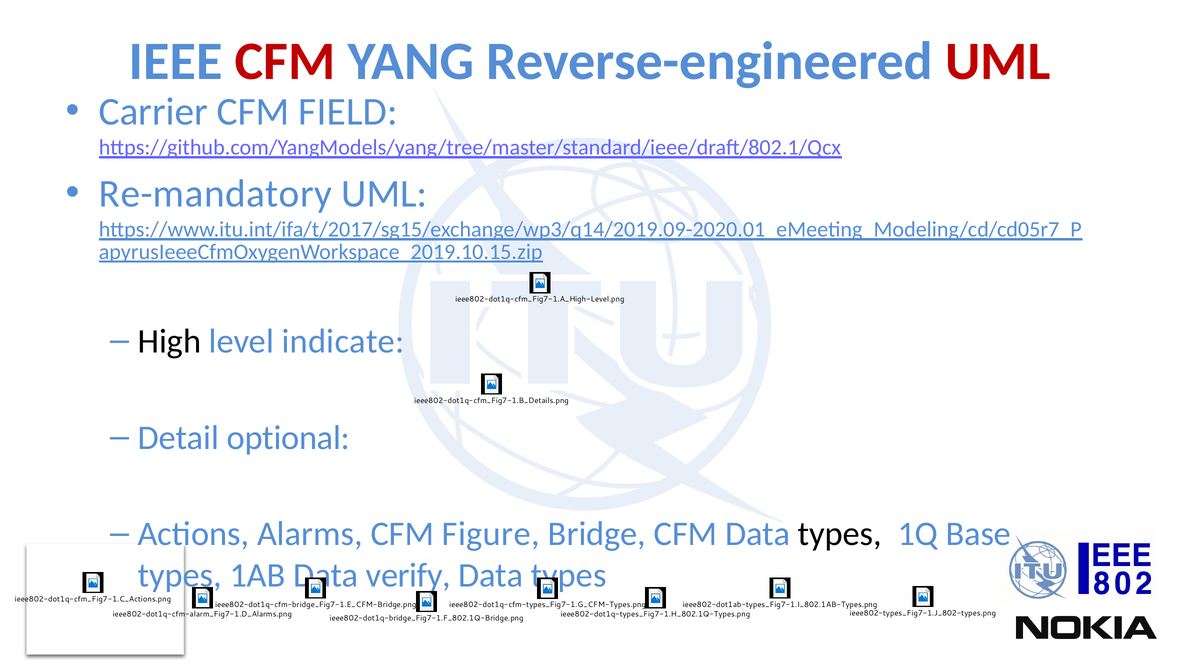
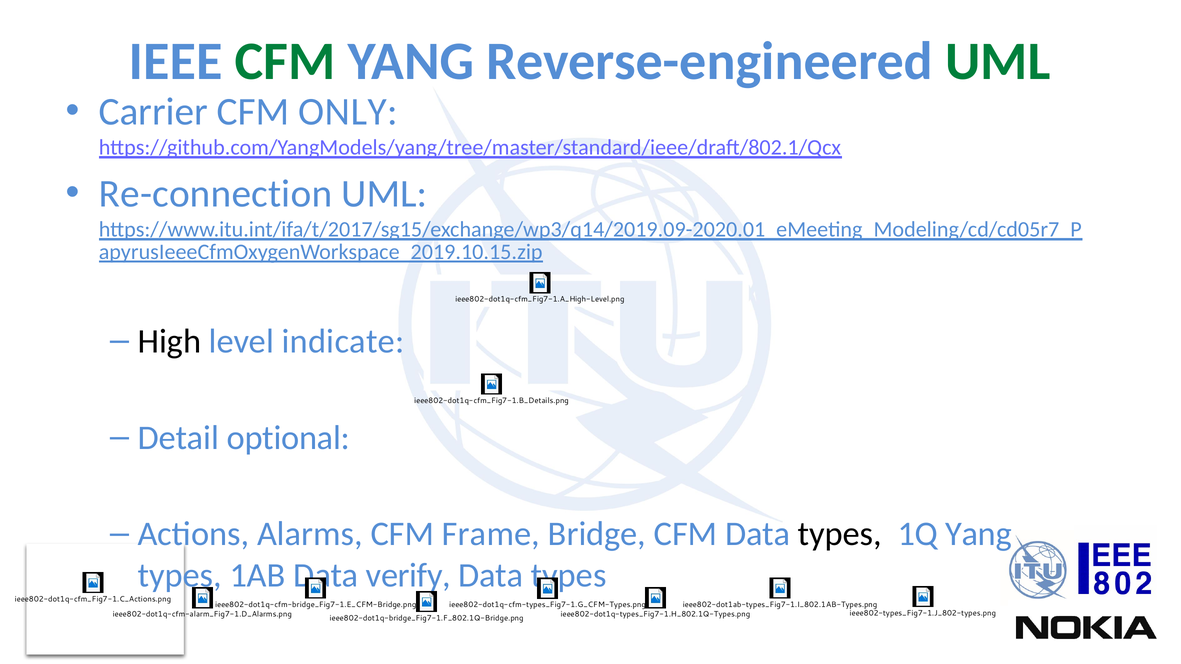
CFM at (285, 61) colour: red -> green
UML at (998, 61) colour: red -> green
FIELD: FIELD -> ONLY
Re-mandatory: Re-mandatory -> Re-connection
Figure: Figure -> Frame
1Q Base: Base -> Yang
